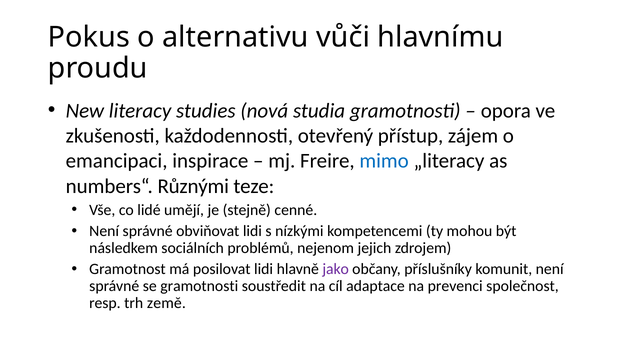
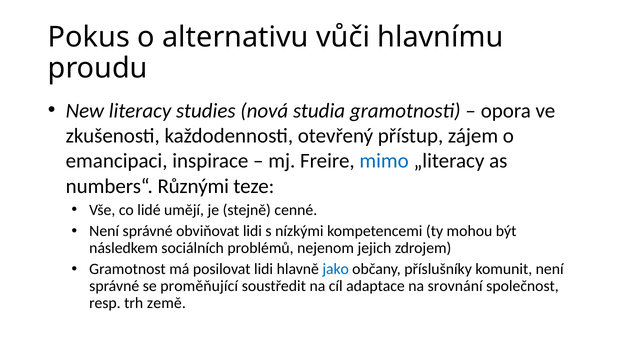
jako colour: purple -> blue
se gramotnosti: gramotnosti -> proměňující
prevenci: prevenci -> srovnání
